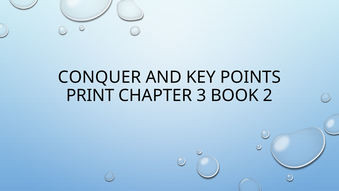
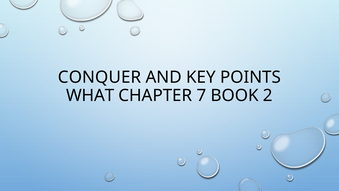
PRINT: PRINT -> WHAT
3: 3 -> 7
